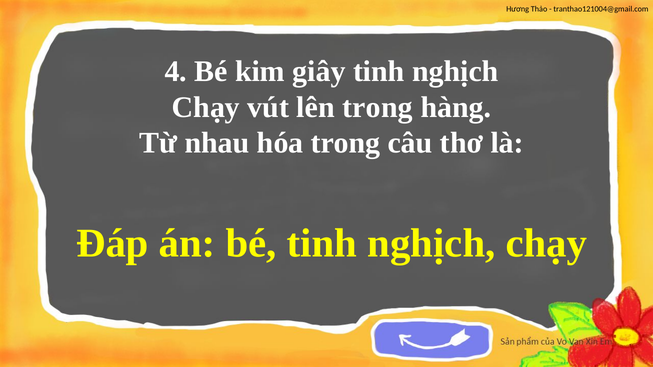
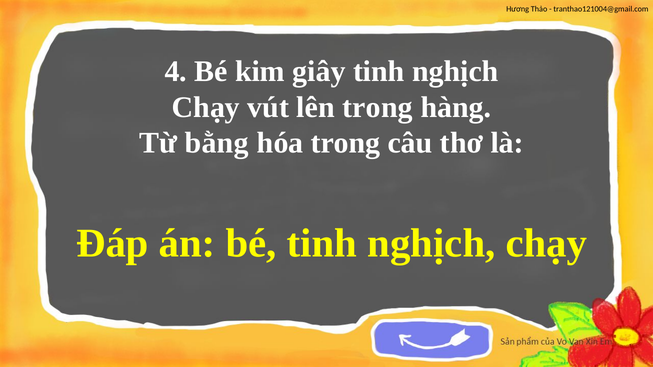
nhau: nhau -> bằng
